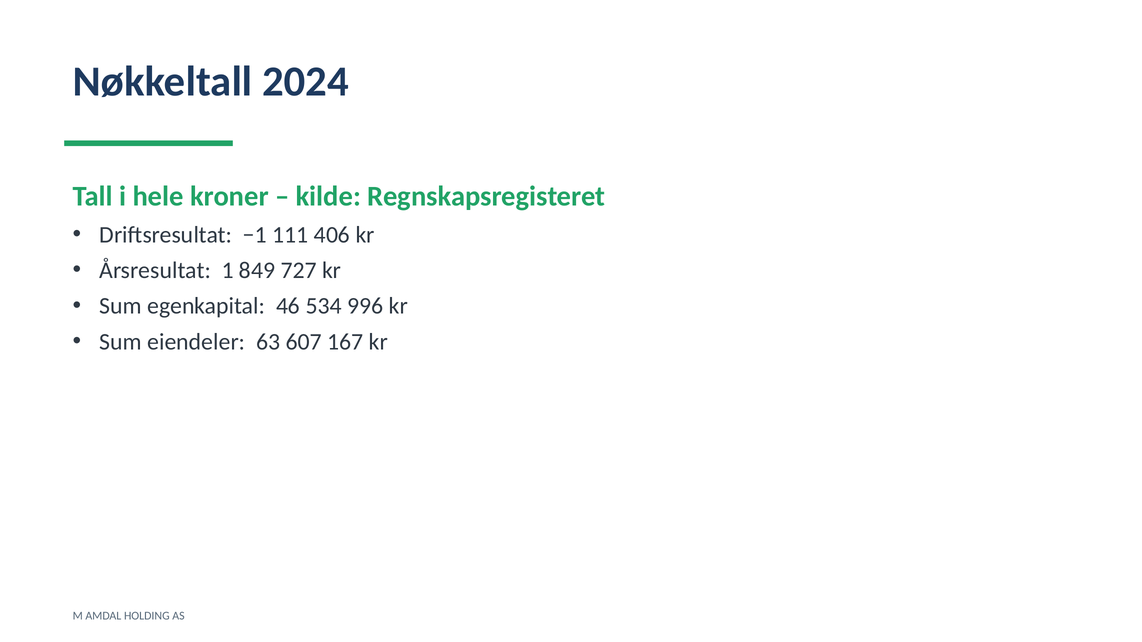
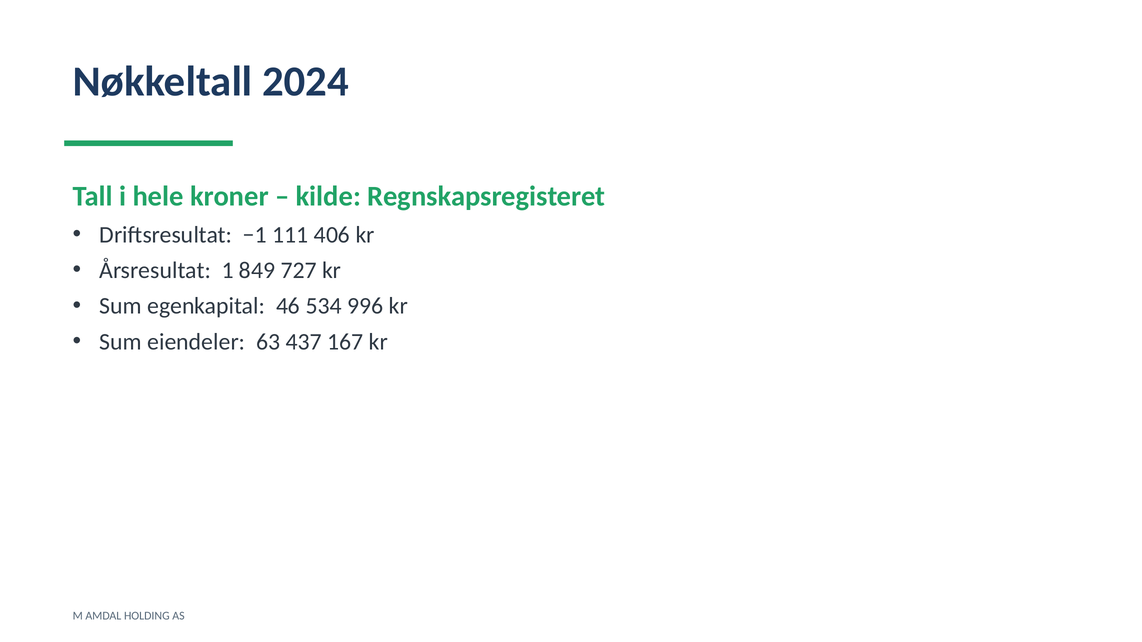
607: 607 -> 437
